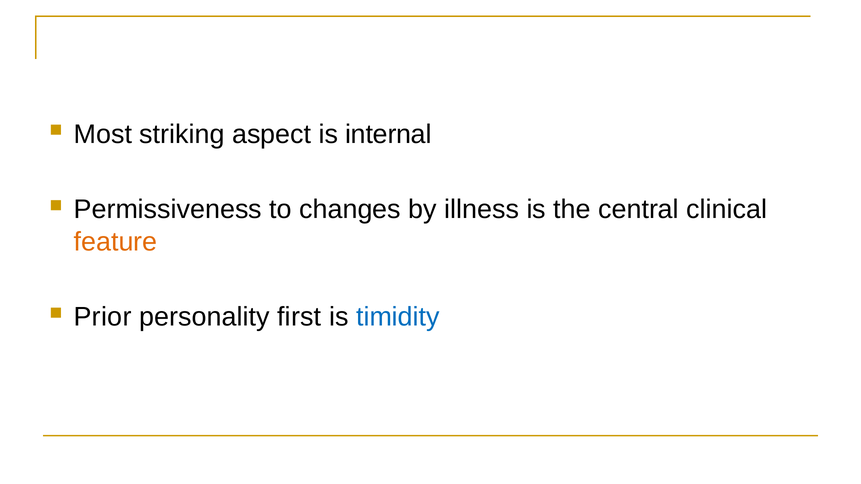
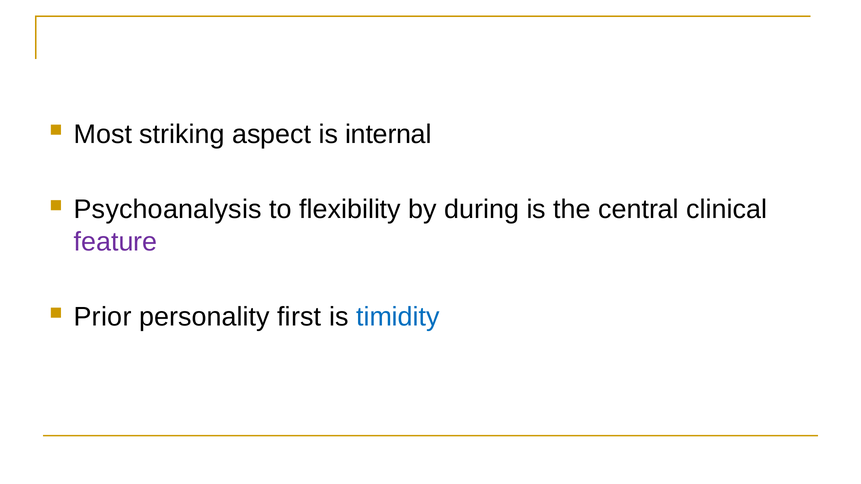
Permissiveness: Permissiveness -> Psychoanalysis
changes: changes -> flexibility
illness: illness -> during
feature colour: orange -> purple
